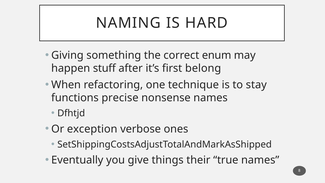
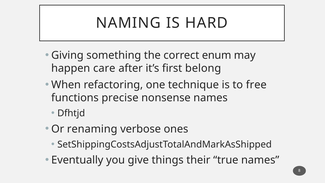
stuff: stuff -> care
stay: stay -> free
exception: exception -> renaming
